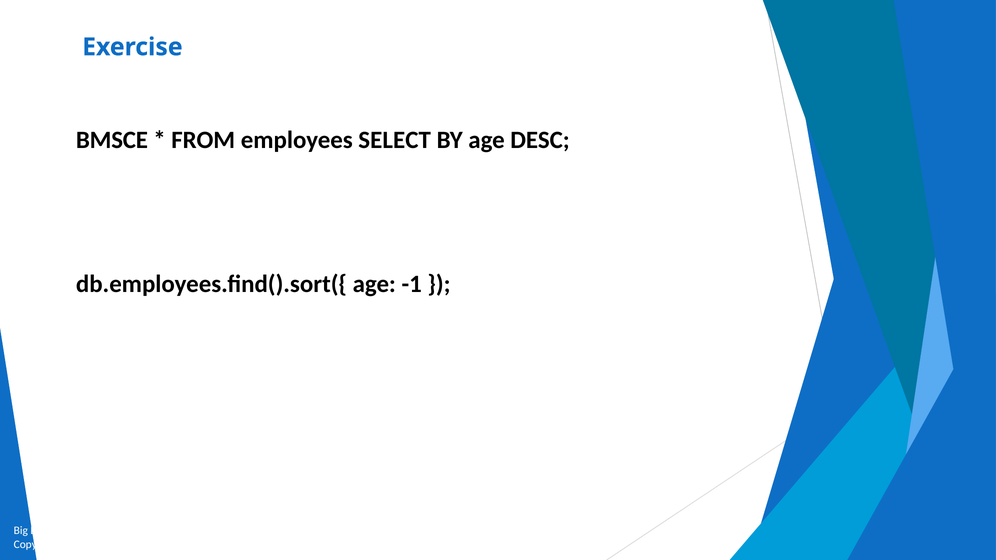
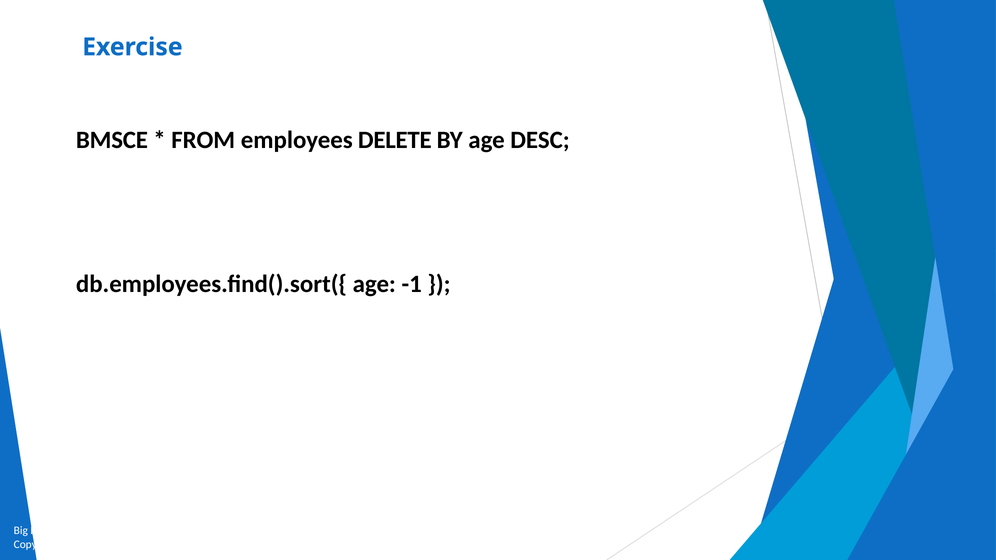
SELECT: SELECT -> DELETE
